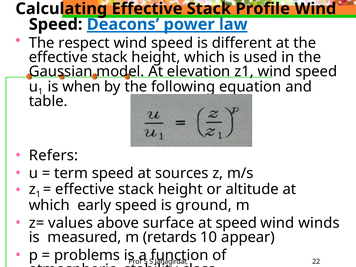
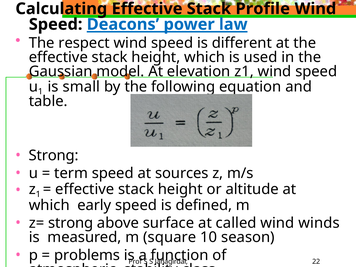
when: when -> small
Refers at (53, 155): Refers -> Strong
ground: ground -> defined
z= values: values -> strong
at speed: speed -> called
retards: retards -> square
appear: appear -> season
